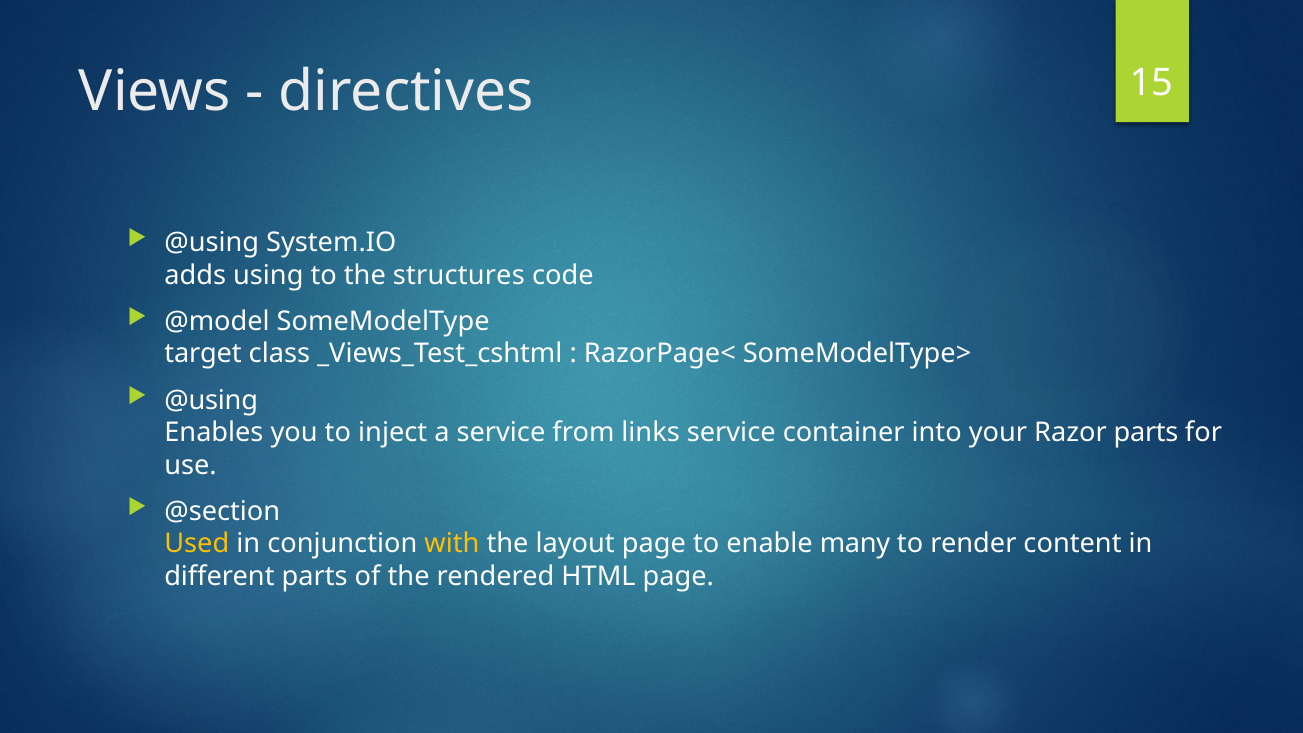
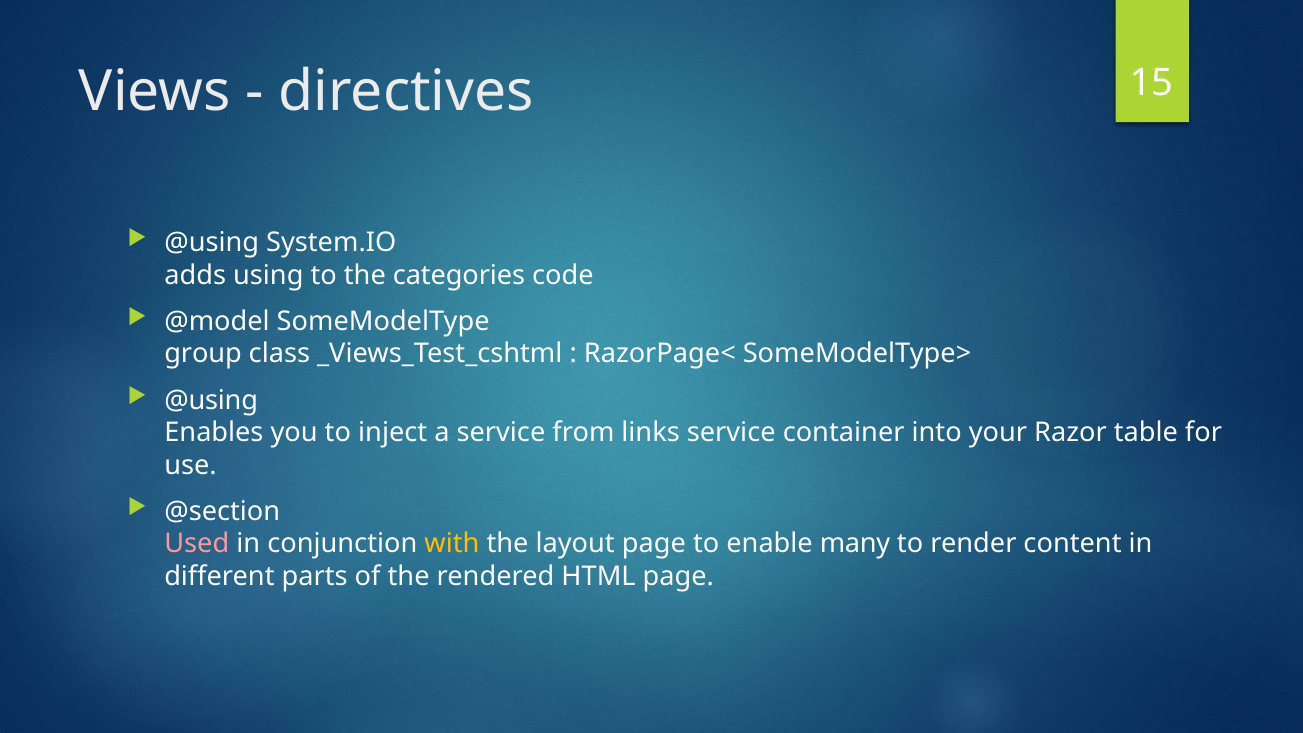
structures: structures -> categories
target: target -> group
Razor parts: parts -> table
Used colour: yellow -> pink
